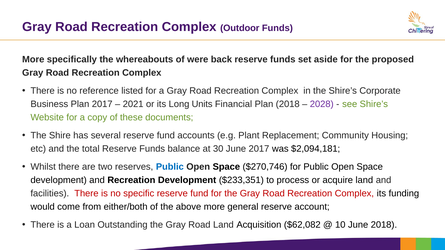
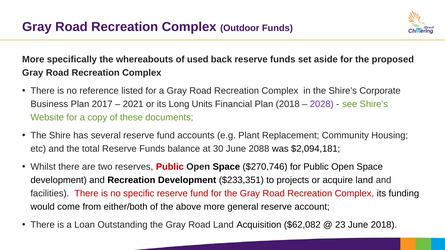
were: were -> used
June 2017: 2017 -> 2088
Public at (170, 167) colour: blue -> red
process: process -> projects
10: 10 -> 23
